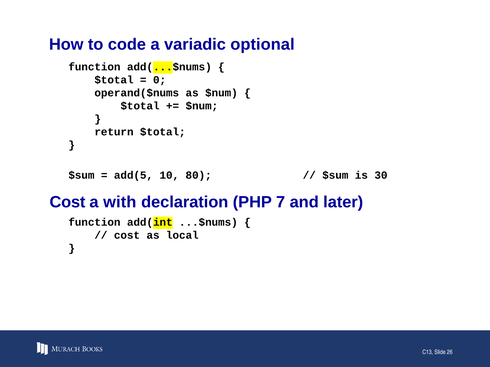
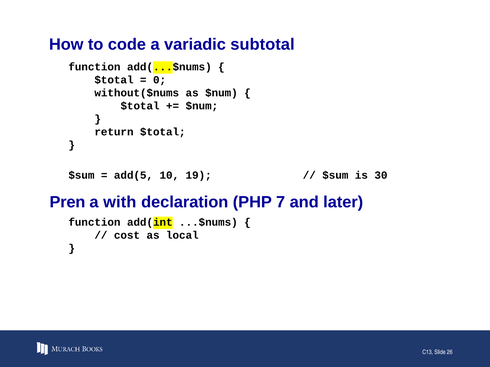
optional: optional -> subtotal
operand($nums: operand($nums -> without($nums
80: 80 -> 19
Cost at (67, 202): Cost -> Pren
